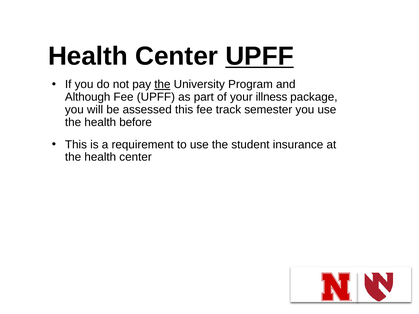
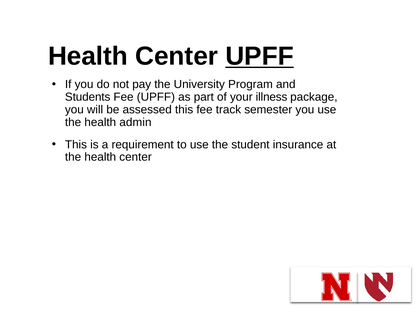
the at (162, 85) underline: present -> none
Although: Although -> Students
before: before -> admin
